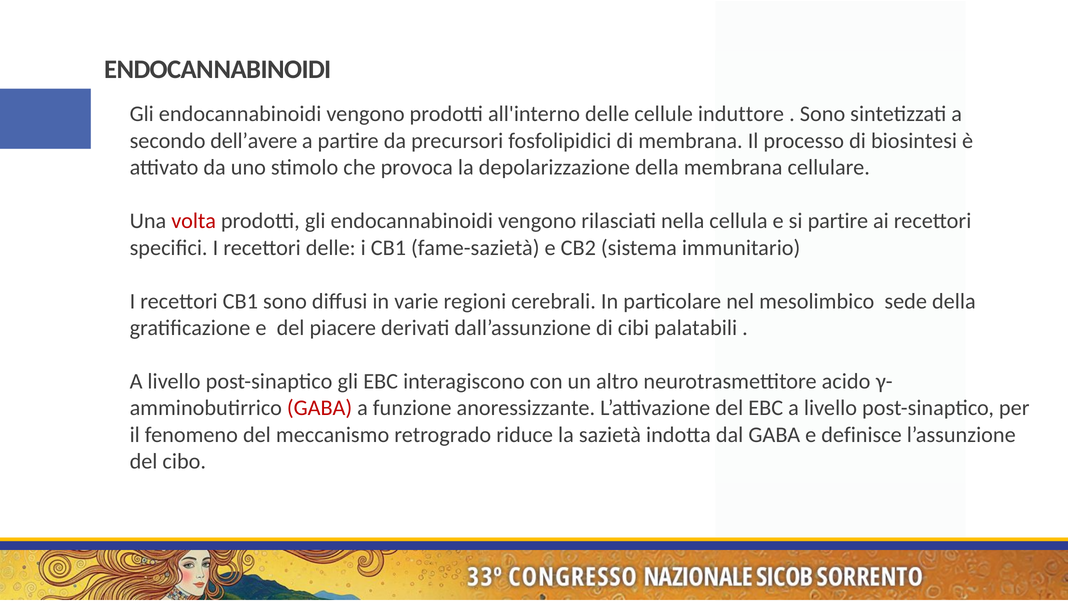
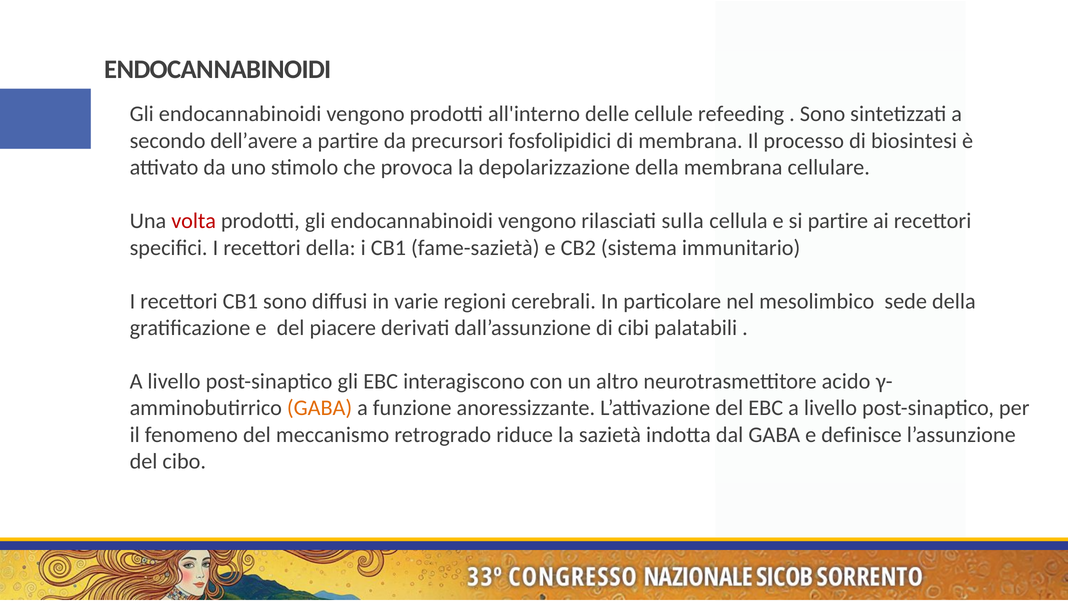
induttore: induttore -> refeeding
nella: nella -> sulla
recettori delle: delle -> della
GABA at (320, 408) colour: red -> orange
